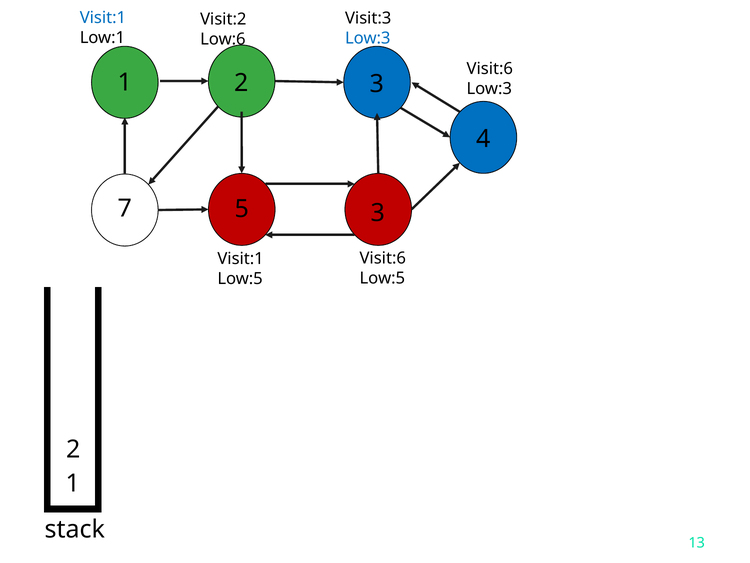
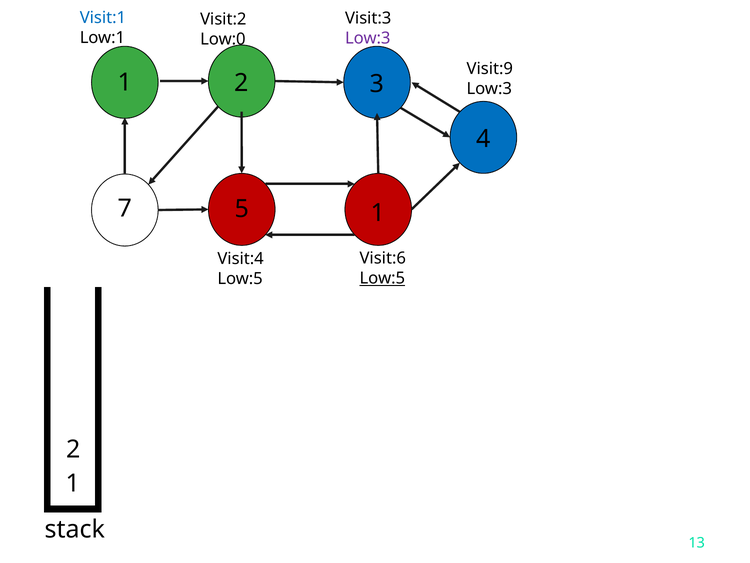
Low:3 at (368, 38) colour: blue -> purple
Low:6: Low:6 -> Low:0
Visit:6 at (490, 69): Visit:6 -> Visit:9
5 3: 3 -> 1
Visit:1 at (241, 258): Visit:1 -> Visit:4
Low:5 at (382, 278) underline: none -> present
